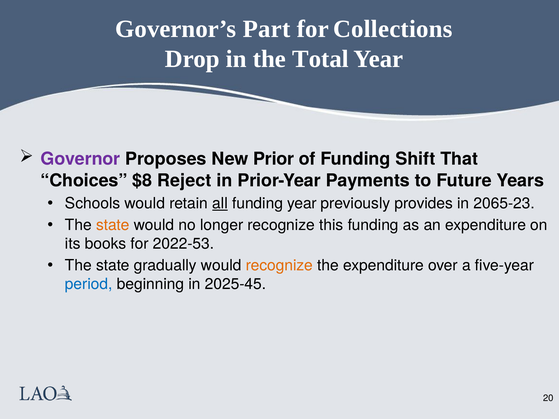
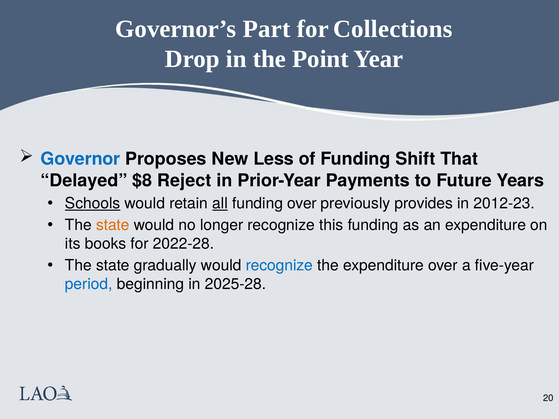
Total: Total -> Point
Governor colour: purple -> blue
Prior: Prior -> Less
Choices: Choices -> Delayed
Schools underline: none -> present
funding year: year -> over
2065-23: 2065-23 -> 2012-23
2022-53: 2022-53 -> 2022-28
recognize at (279, 266) colour: orange -> blue
2025-45: 2025-45 -> 2025-28
